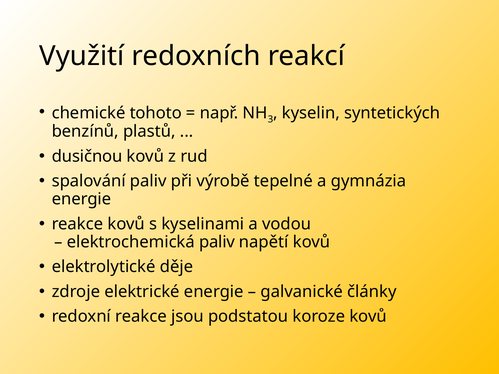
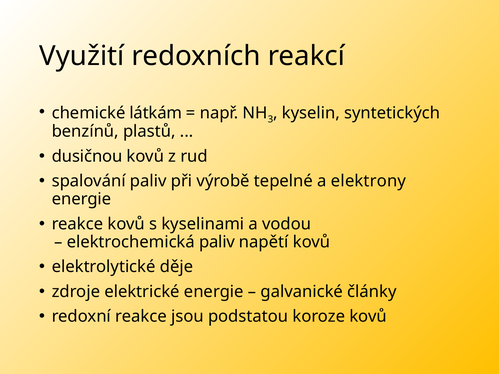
tohoto: tohoto -> látkám
gymnázia: gymnázia -> elektrony
